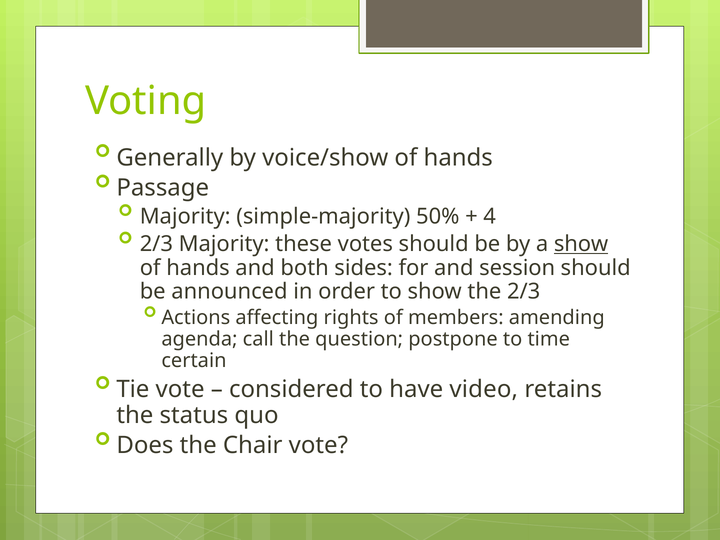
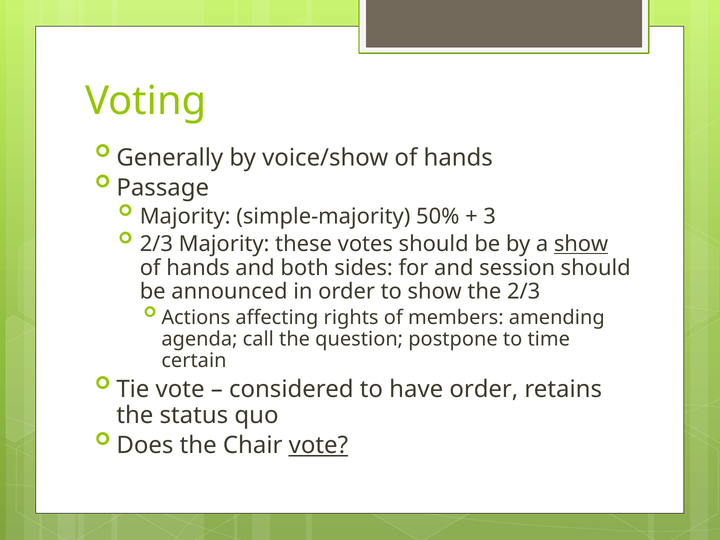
4: 4 -> 3
have video: video -> order
vote at (318, 446) underline: none -> present
